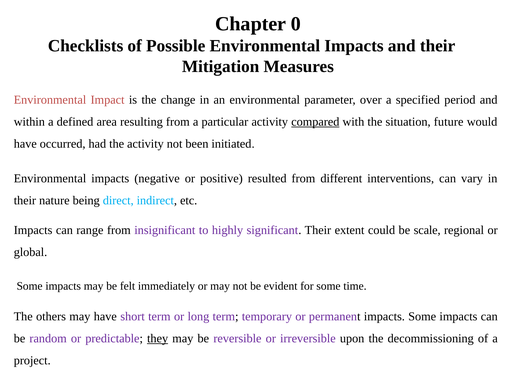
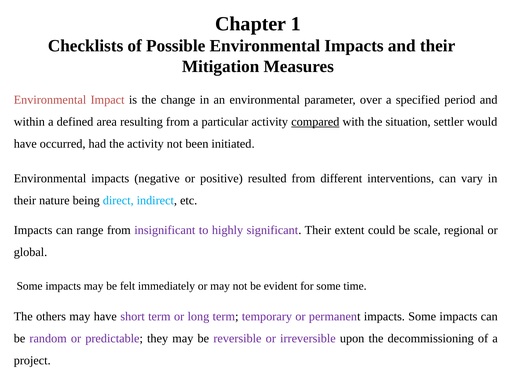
0: 0 -> 1
future: future -> settler
they underline: present -> none
